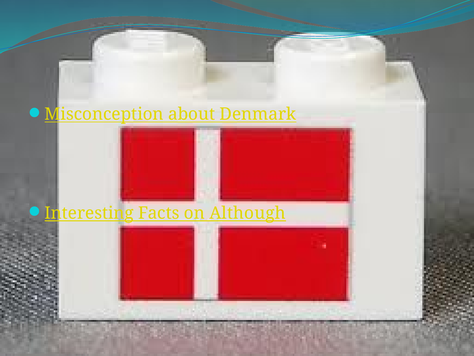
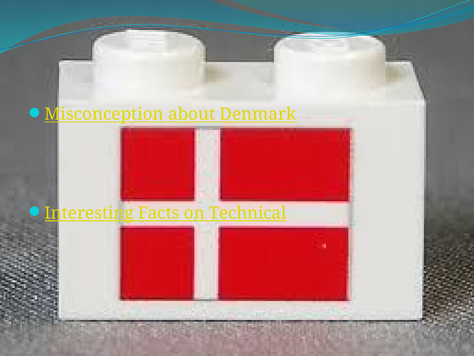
Although: Although -> Technical
